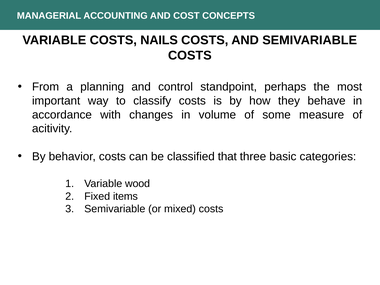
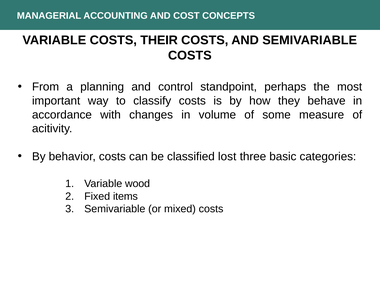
NAILS: NAILS -> THEIR
that: that -> lost
